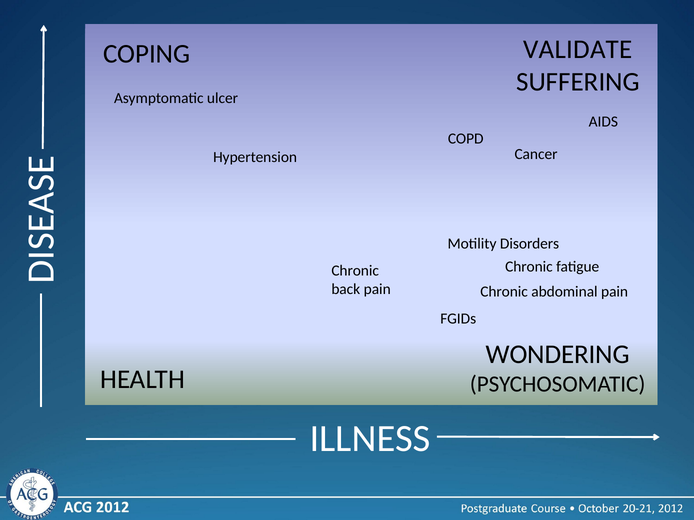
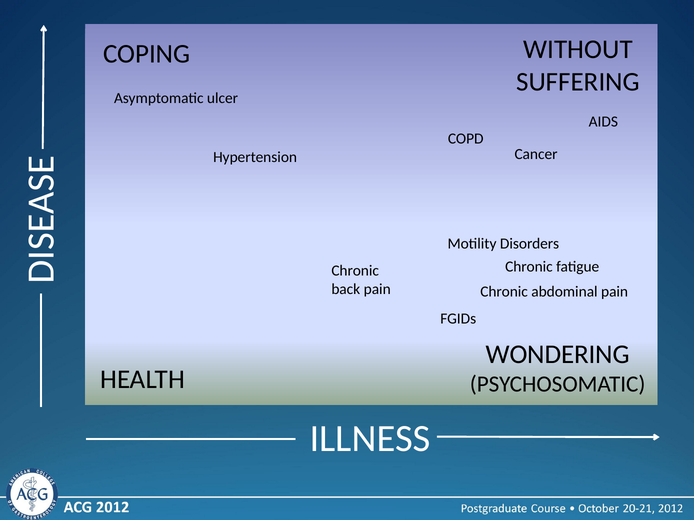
VALIDATE: VALIDATE -> WITHOUT
